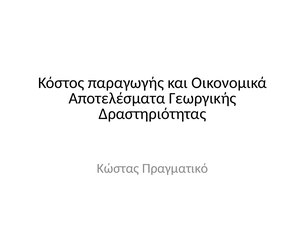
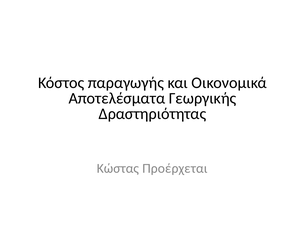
Πραγματικό: Πραγματικό -> Προέρχεται
